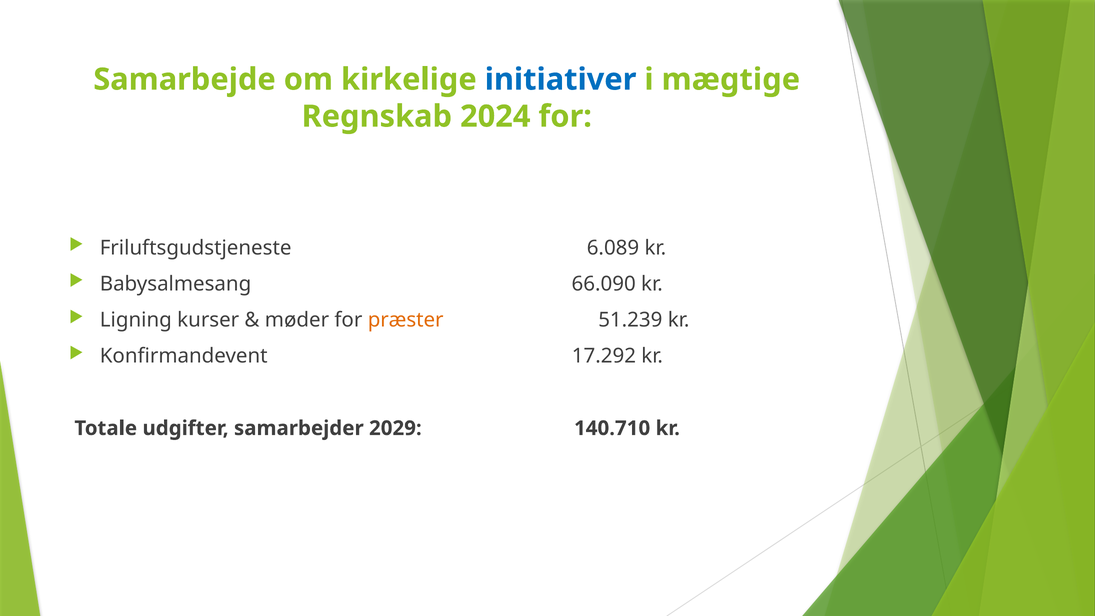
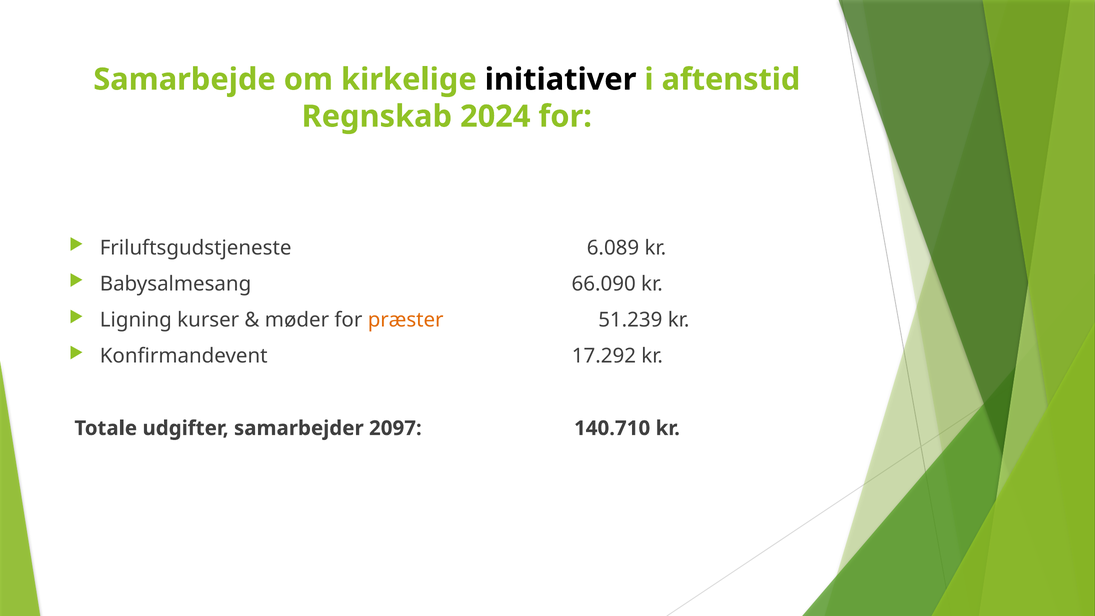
initiativer colour: blue -> black
mægtige: mægtige -> aftenstid
2029: 2029 -> 2097
